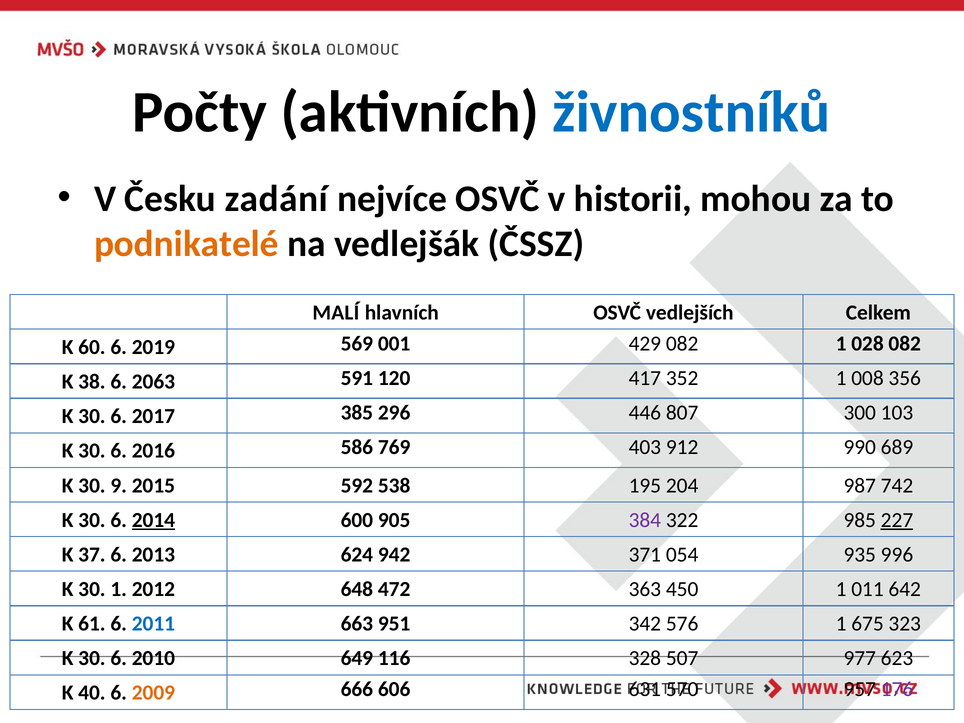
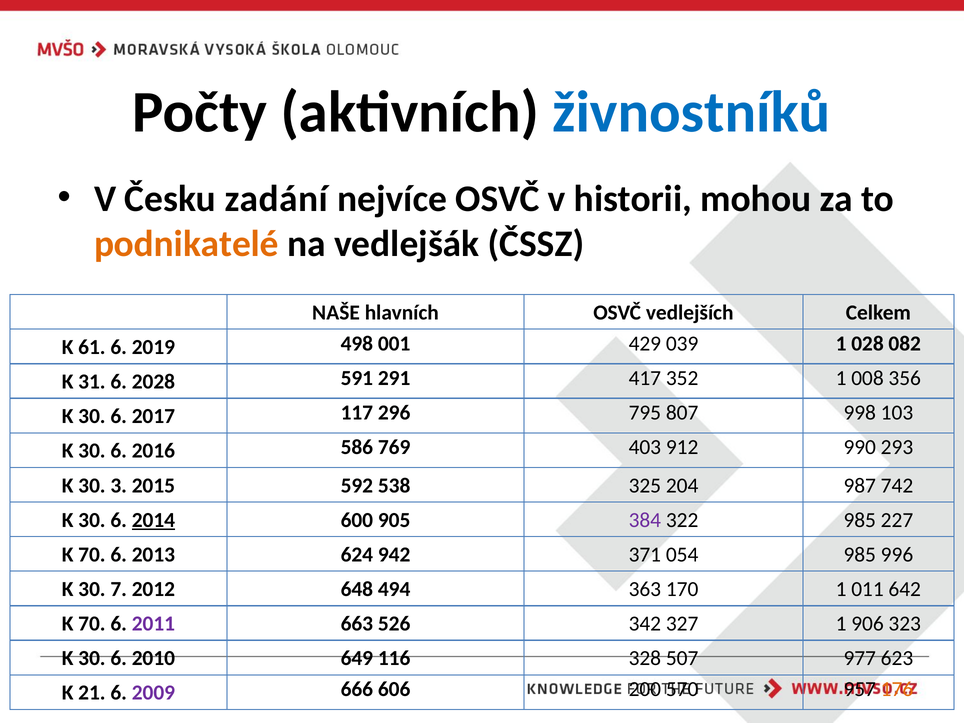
MALÍ: MALÍ -> NAŠE
60: 60 -> 61
569: 569 -> 498
429 082: 082 -> 039
38: 38 -> 31
2063: 2063 -> 2028
120: 120 -> 291
385: 385 -> 117
446: 446 -> 795
300: 300 -> 998
689: 689 -> 293
9: 9 -> 3
195: 195 -> 325
227 underline: present -> none
37 at (92, 555): 37 -> 70
054 935: 935 -> 985
30 1: 1 -> 7
472: 472 -> 494
450: 450 -> 170
61 at (92, 624): 61 -> 70
2011 colour: blue -> purple
951: 951 -> 526
576: 576 -> 327
675: 675 -> 906
40: 40 -> 21
2009 colour: orange -> purple
631: 631 -> 200
176 colour: purple -> orange
